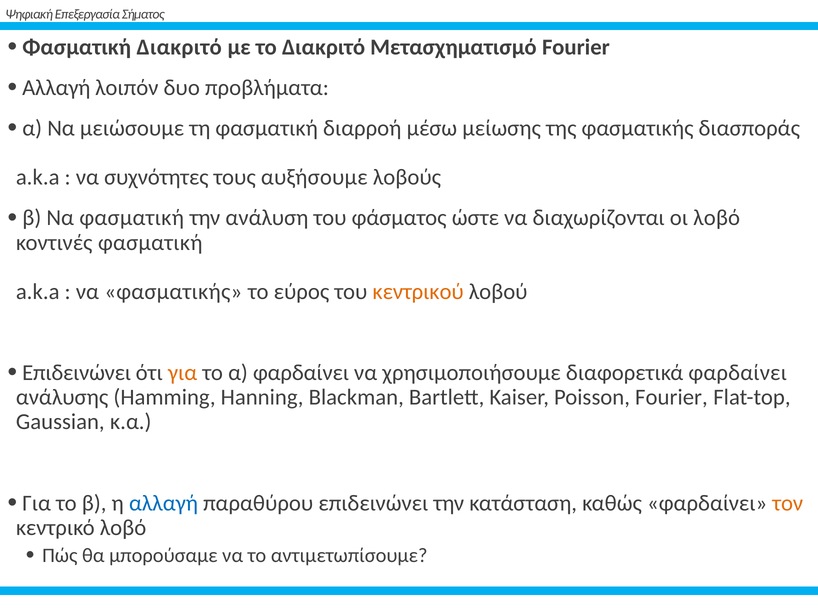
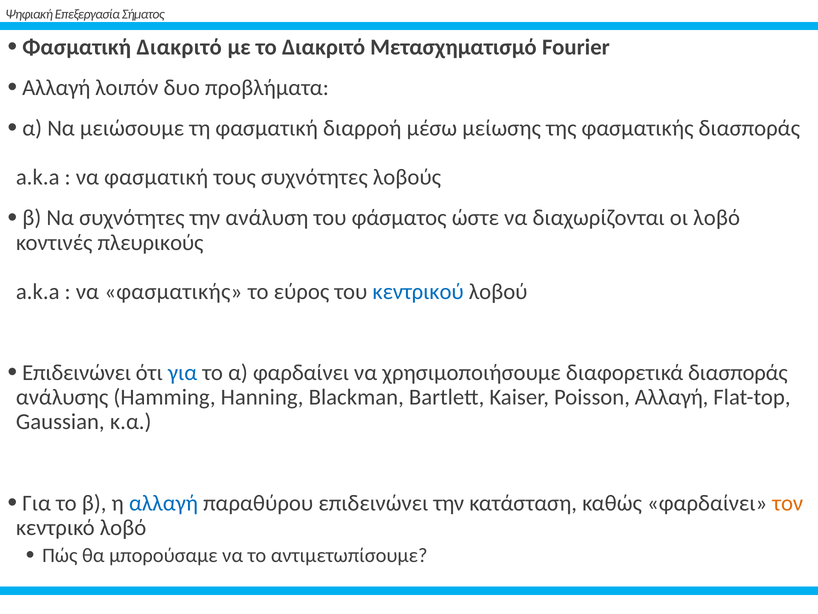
να συχνότητες: συχνότητες -> φασματική
τους αυξήσουμε: αυξήσουμε -> συχνότητες
Να φασματική: φασματική -> συχνότητες
κοντινές φασματική: φασματική -> πλευρικούς
κεντρικού colour: orange -> blue
για at (183, 372) colour: orange -> blue
διαφορετικά φαρδαίνει: φαρδαίνει -> διασποράς
Poisson Fourier: Fourier -> Αλλαγή
